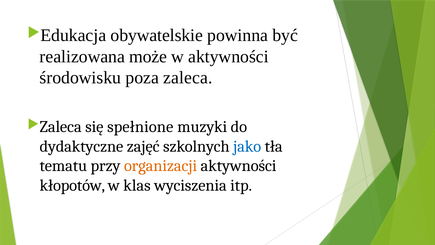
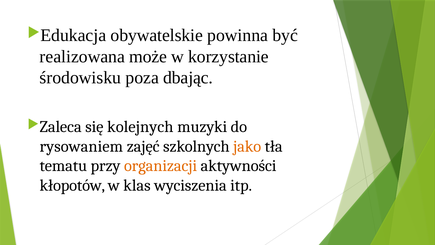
w aktywności: aktywności -> korzystanie
zaleca: zaleca -> dbając
spełnione: spełnione -> kolejnych
dydaktyczne: dydaktyczne -> rysowaniem
jako colour: blue -> orange
